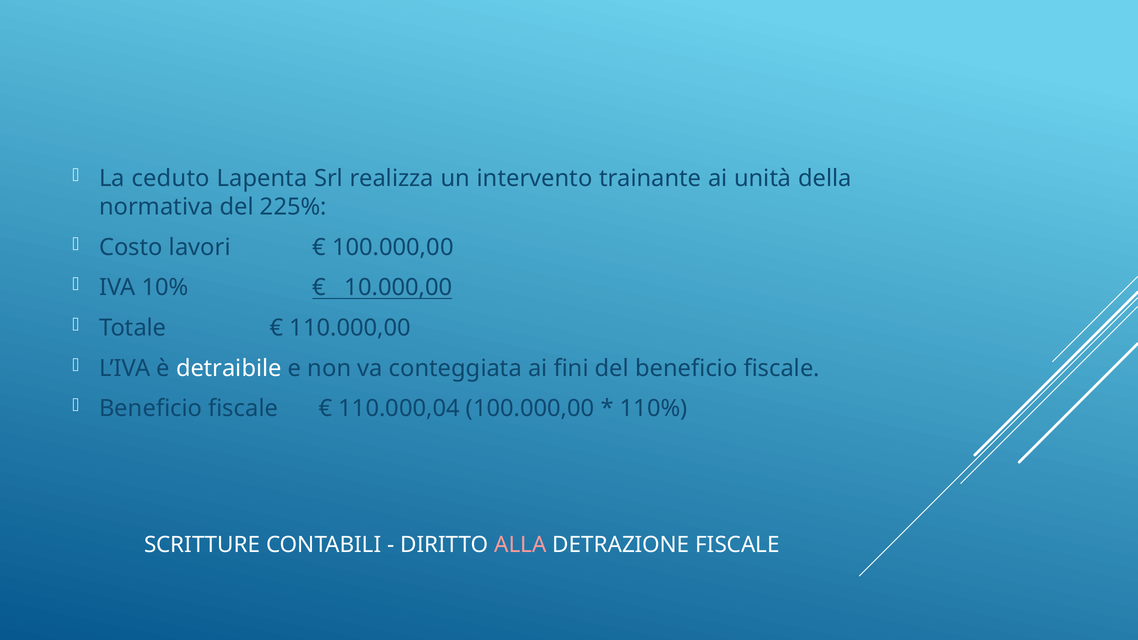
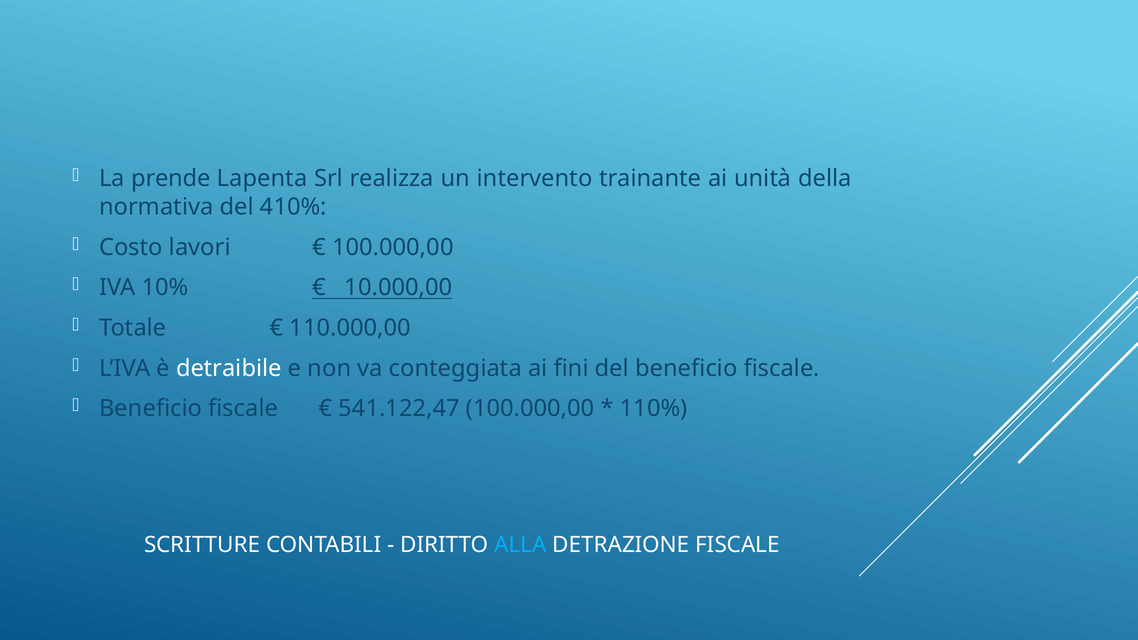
ceduto: ceduto -> prende
225%: 225% -> 410%
110.000,04: 110.000,04 -> 541.122,47
ALLA colour: pink -> light blue
